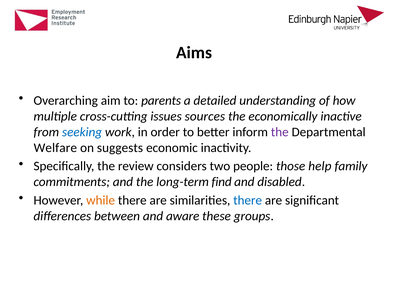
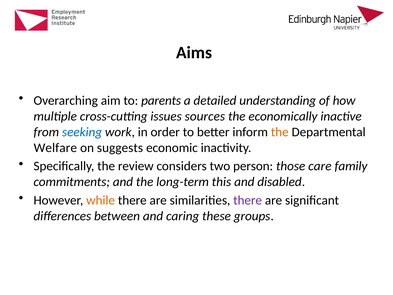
the at (280, 132) colour: purple -> orange
people: people -> person
help: help -> care
find: find -> this
there at (248, 200) colour: blue -> purple
aware: aware -> caring
